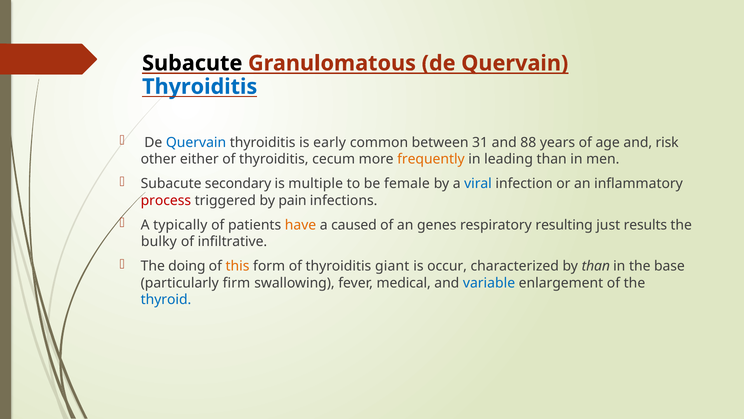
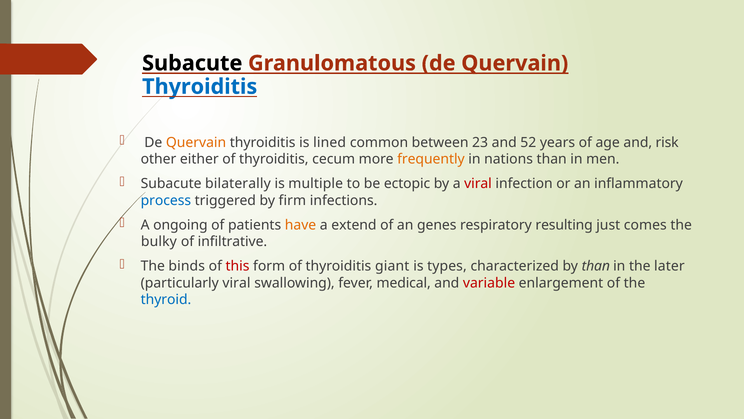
Quervain at (196, 142) colour: blue -> orange
early: early -> lined
31: 31 -> 23
88: 88 -> 52
leading: leading -> nations
secondary: secondary -> bilaterally
female: female -> ectopic
viral at (478, 184) colour: blue -> red
process colour: red -> blue
pain: pain -> firm
typically: typically -> ongoing
caused: caused -> extend
results: results -> comes
doing: doing -> binds
this colour: orange -> red
occur: occur -> types
base: base -> later
particularly firm: firm -> viral
variable colour: blue -> red
